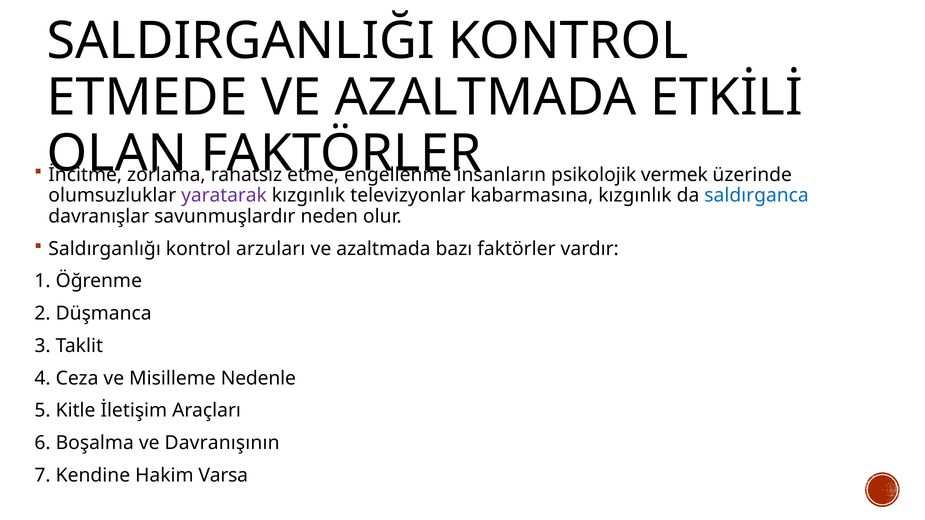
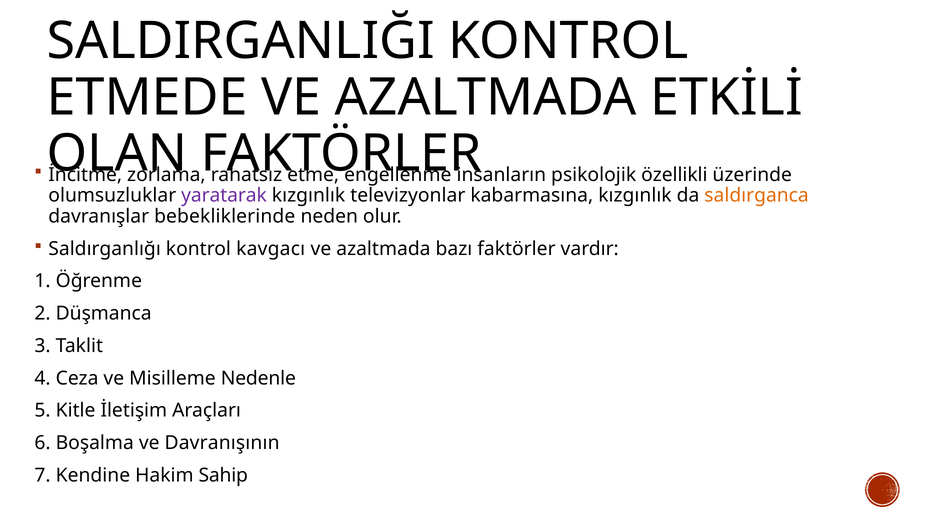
vermek: vermek -> özellikli
saldırganca colour: blue -> orange
savunmuşlardır: savunmuşlardır -> bebekliklerinde
arzuları: arzuları -> kavgacı
Varsa: Varsa -> Sahip
